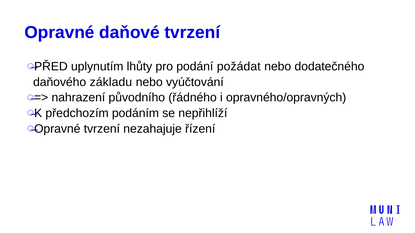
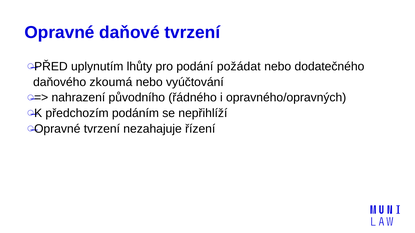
základu: základu -> zkoumá
